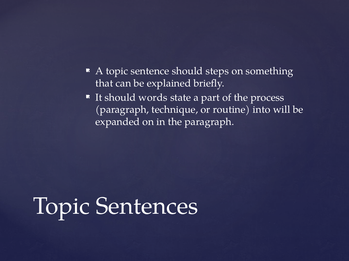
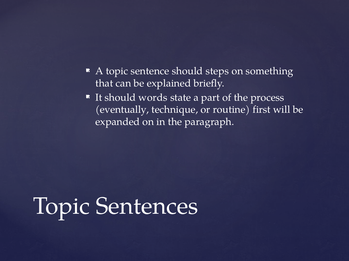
paragraph at (122, 110): paragraph -> eventually
into: into -> first
